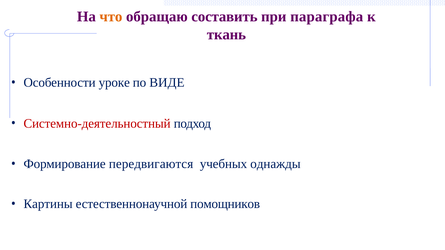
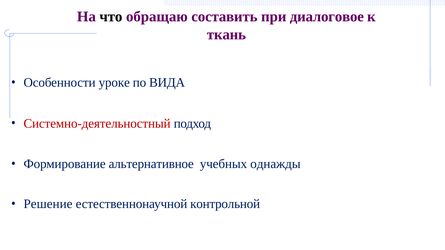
что colour: orange -> black
параграфа: параграфа -> диалоговое
ВИДЕ: ВИДЕ -> ВИДА
передвигаются: передвигаются -> альтернативное
Картины: Картины -> Решение
помощников: помощников -> контрольной
